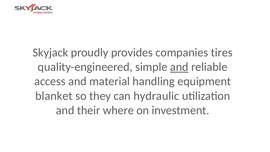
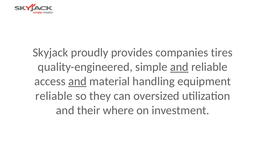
and at (77, 81) underline: none -> present
blanket at (54, 96): blanket -> reliable
hydraulic: hydraulic -> oversized
